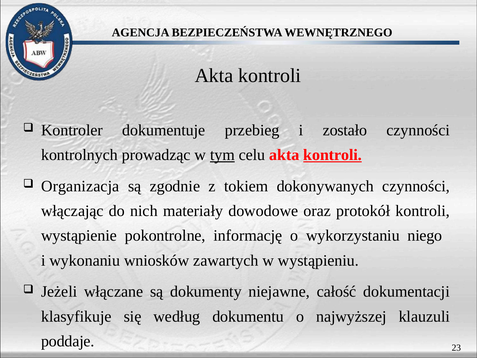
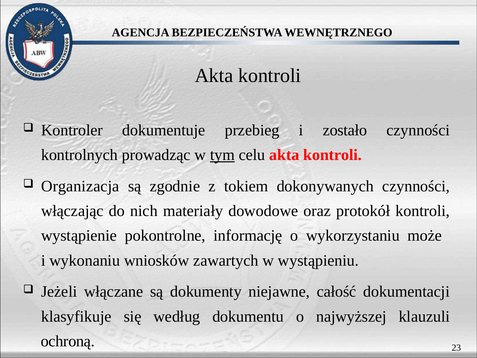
kontroli at (333, 155) underline: present -> none
niego: niego -> może
poddaje: poddaje -> ochroną
